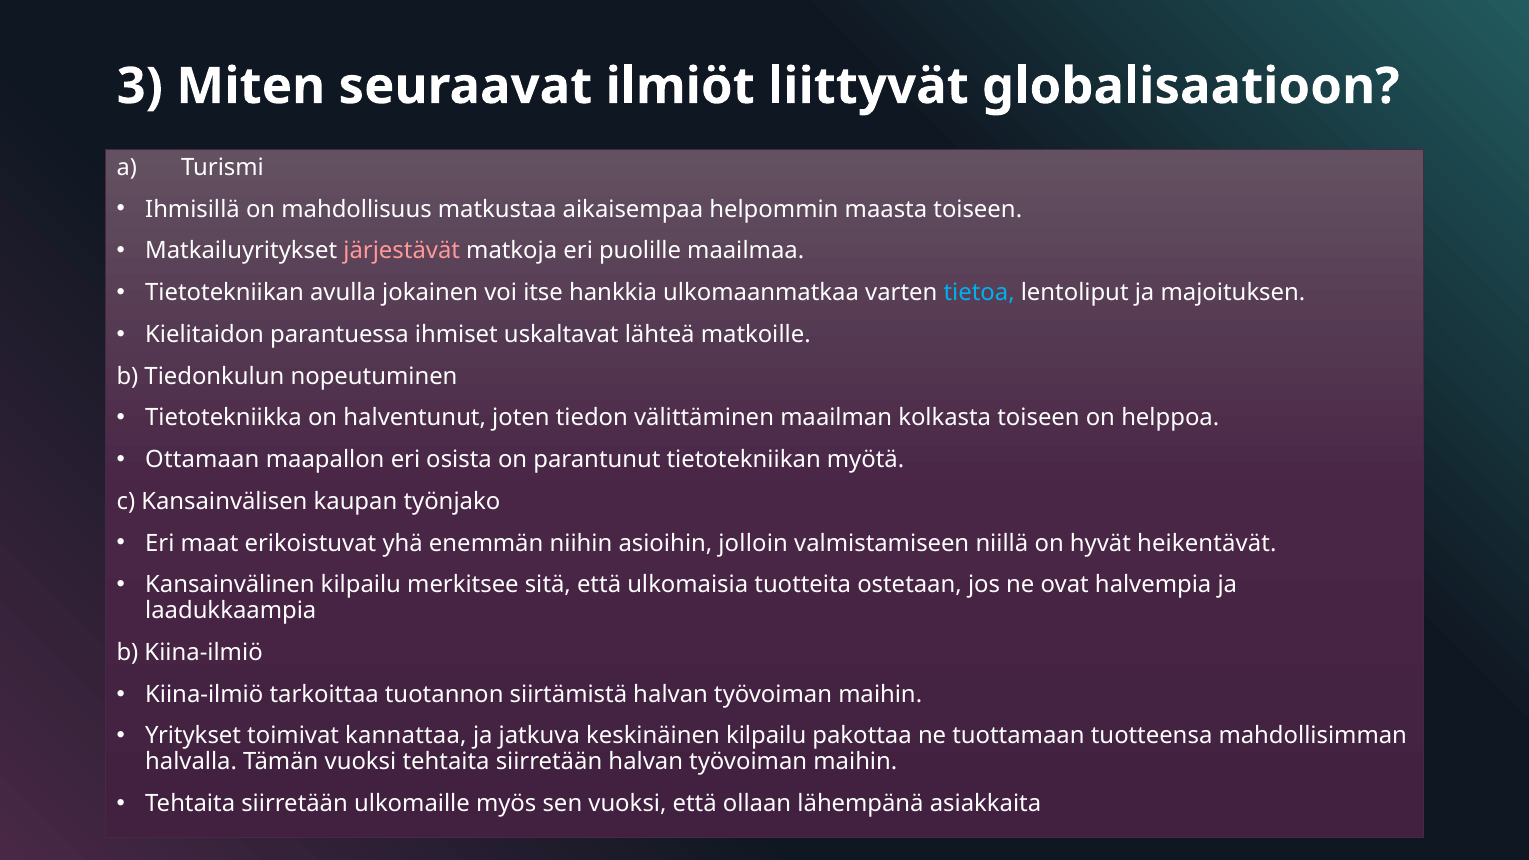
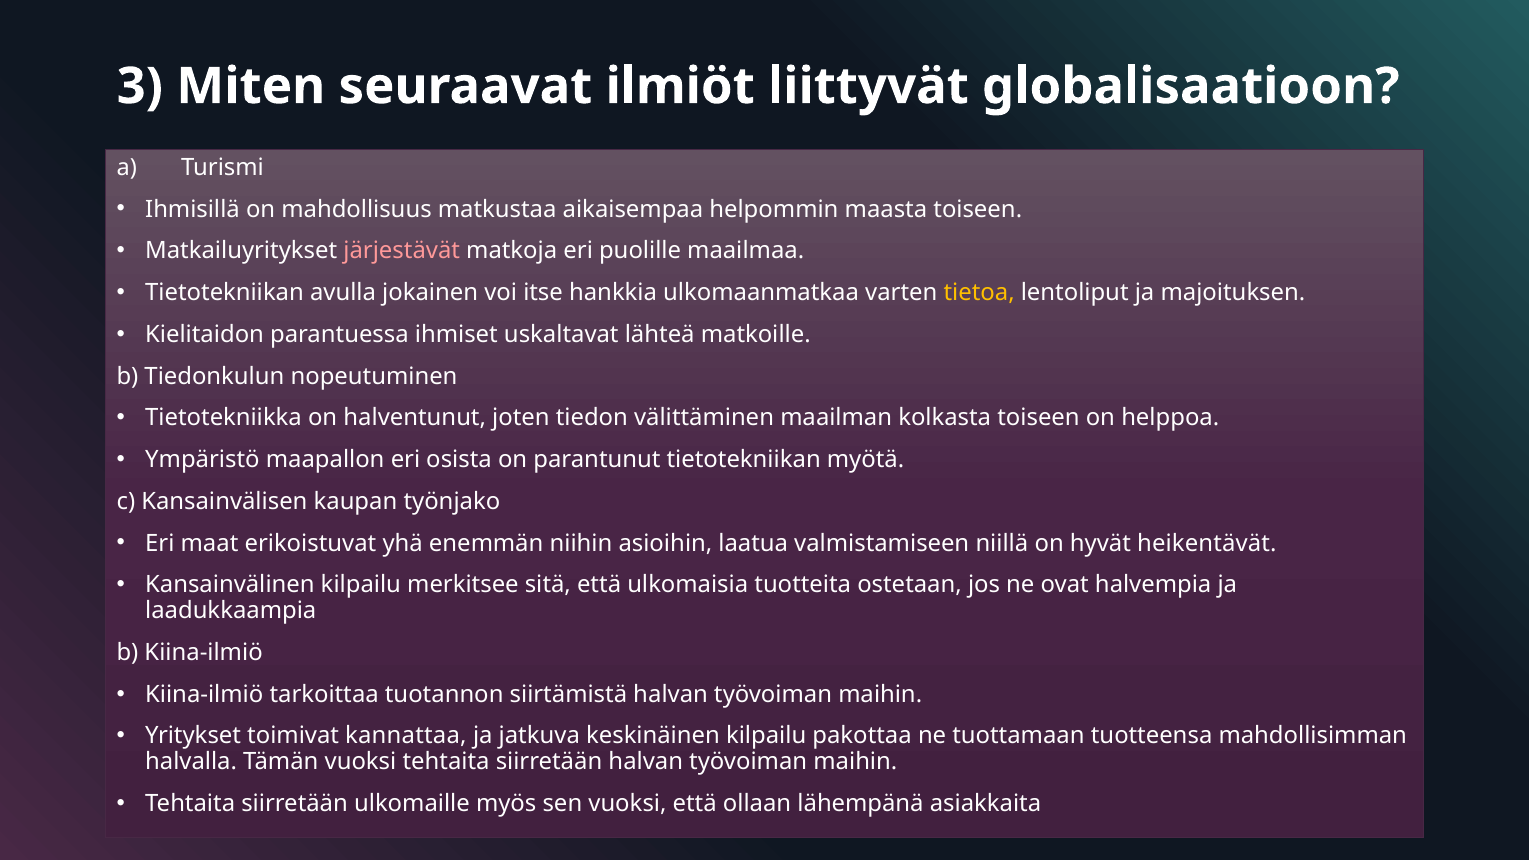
tietoa colour: light blue -> yellow
Ottamaan: Ottamaan -> Ympäristö
jolloin: jolloin -> laatua
